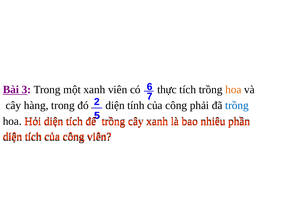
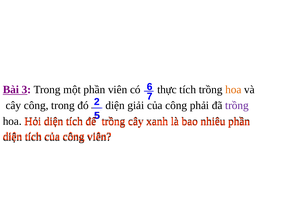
một xanh: xanh -> phần
cây hàng: hàng -> công
tính: tính -> giải
trồng at (237, 105) colour: blue -> purple
